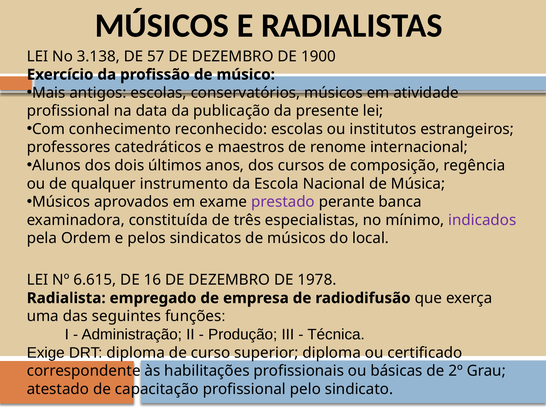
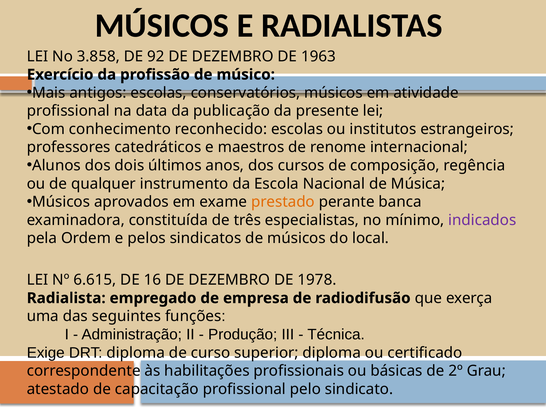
3.138: 3.138 -> 3.858
57: 57 -> 92
1900: 1900 -> 1963
prestado colour: purple -> orange
